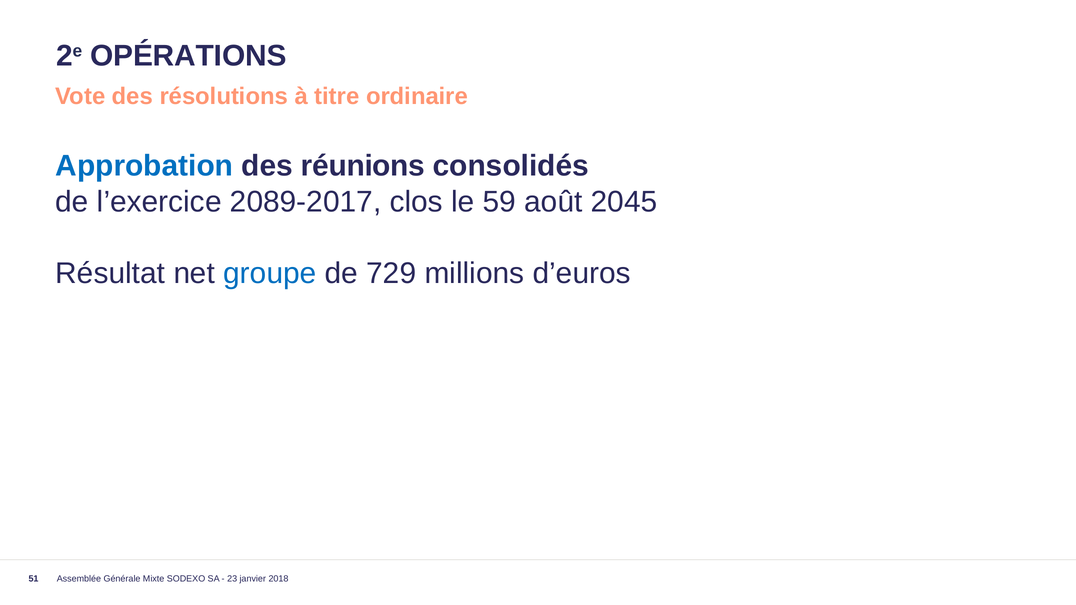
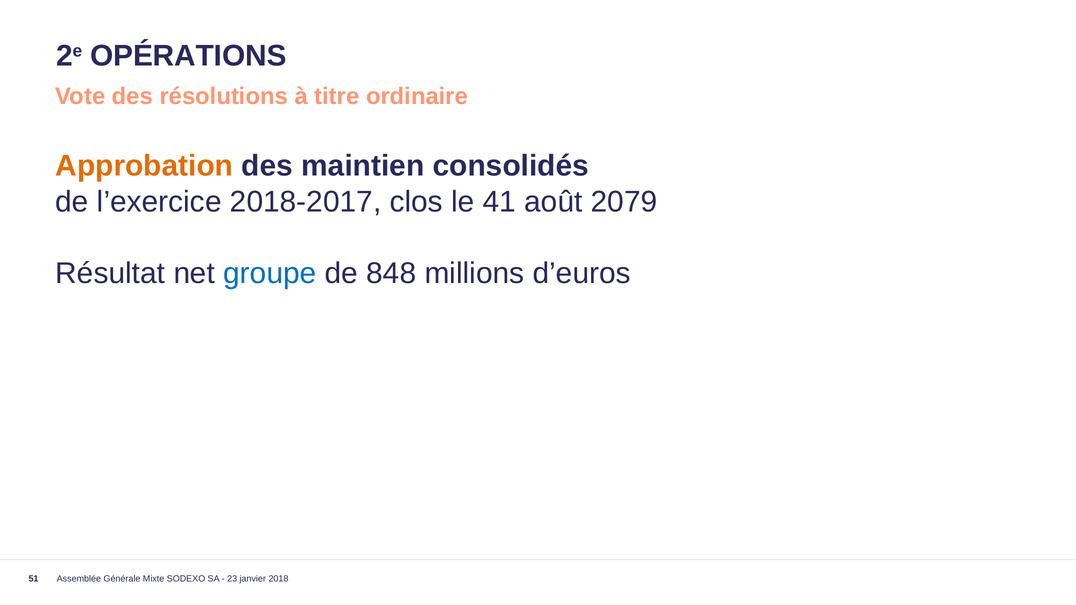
Approbation colour: blue -> orange
réunions: réunions -> maintien
2089-2017: 2089-2017 -> 2018-2017
59: 59 -> 41
2045: 2045 -> 2079
729: 729 -> 848
